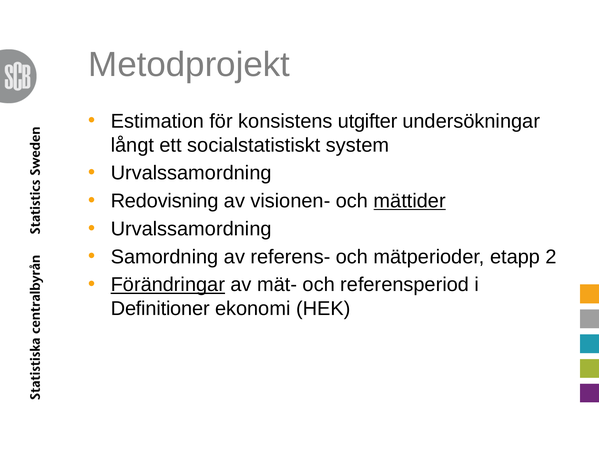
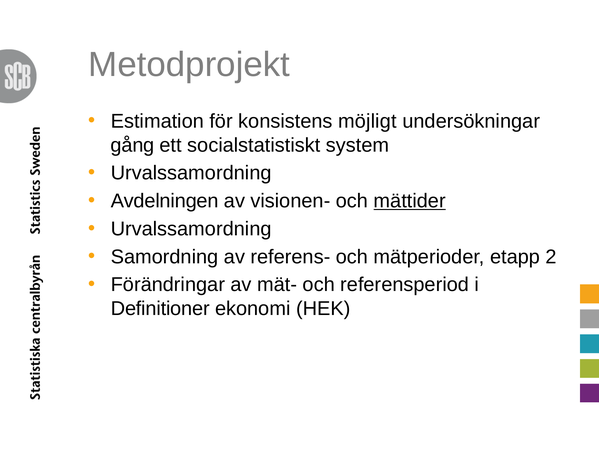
utgifter: utgifter -> möjligt
långt: långt -> gång
Redovisning: Redovisning -> Avdelningen
Förändringar underline: present -> none
